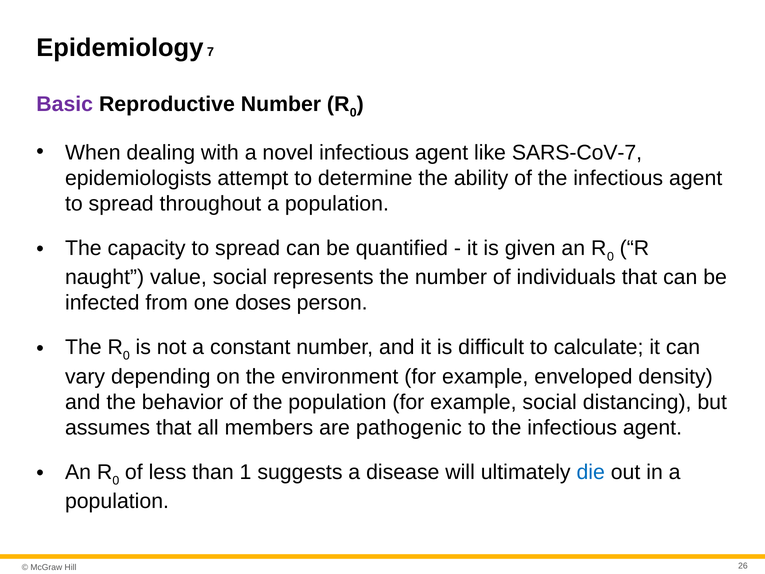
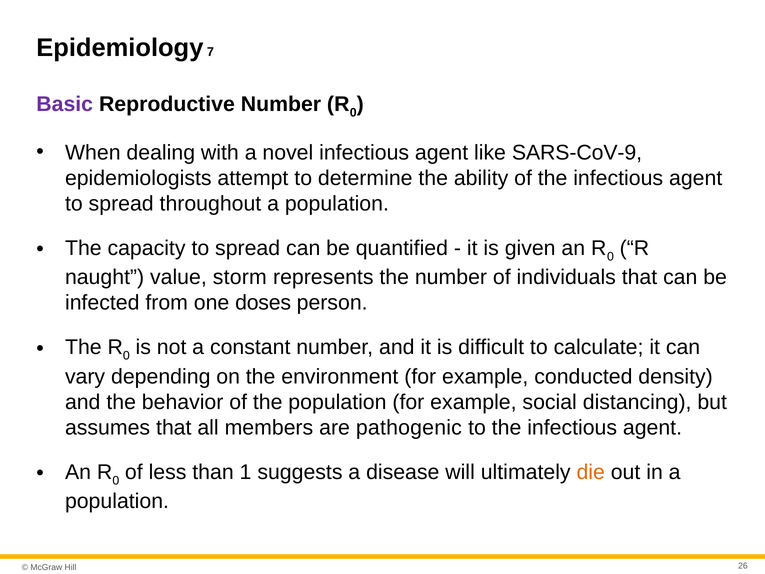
SARS-CoV-7: SARS-CoV-7 -> SARS-CoV-9
value social: social -> storm
enveloped: enveloped -> conducted
die colour: blue -> orange
